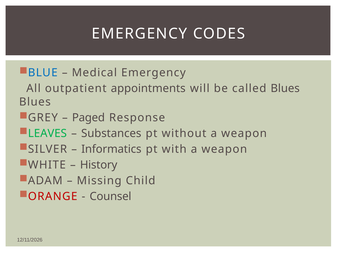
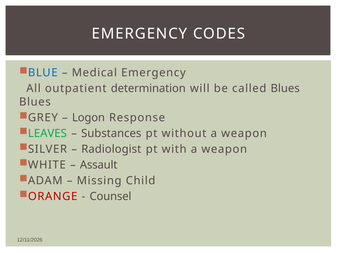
appointments: appointments -> determination
Paged: Paged -> Logon
Informatics: Informatics -> Radiologist
History: History -> Assault
